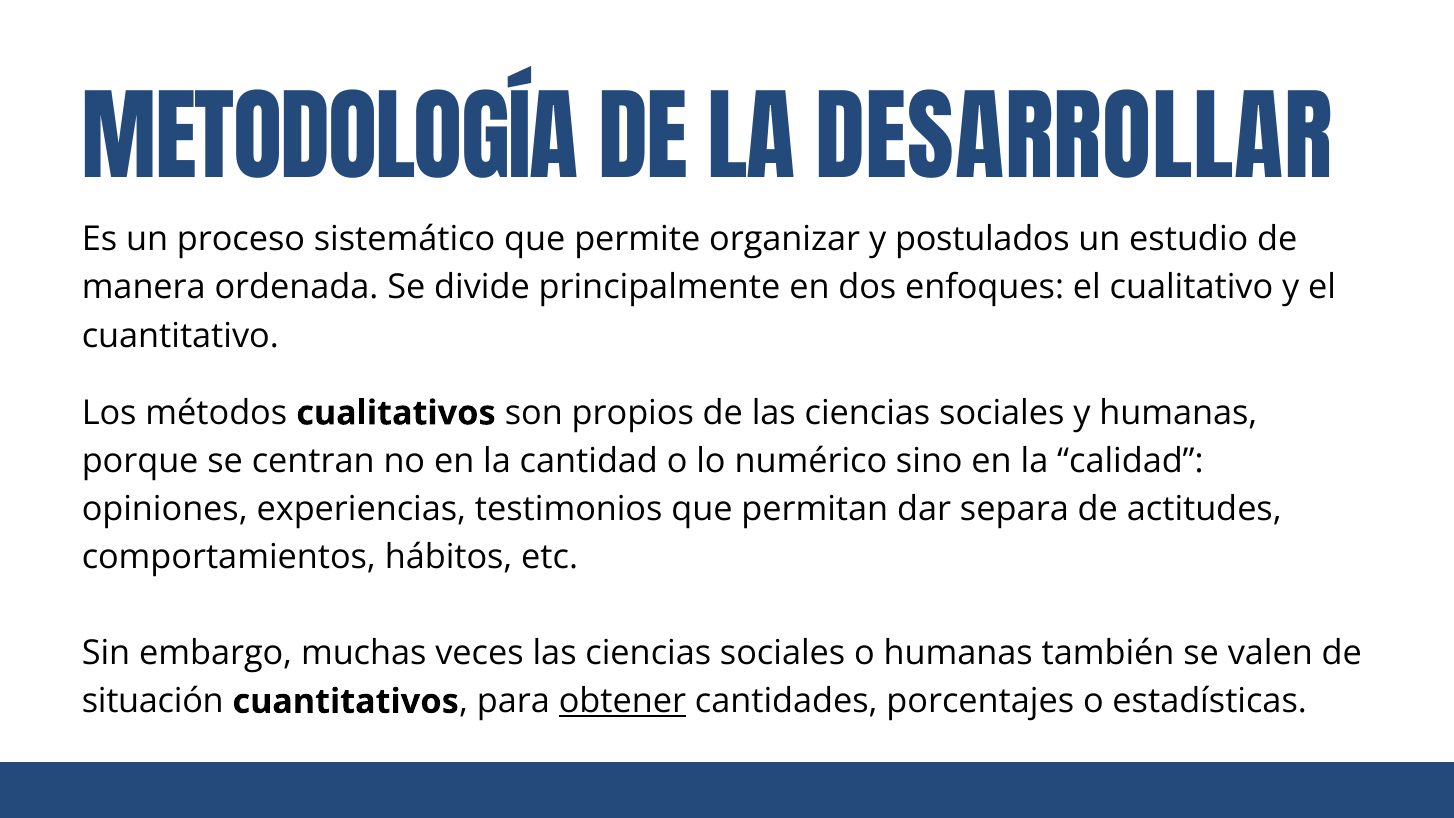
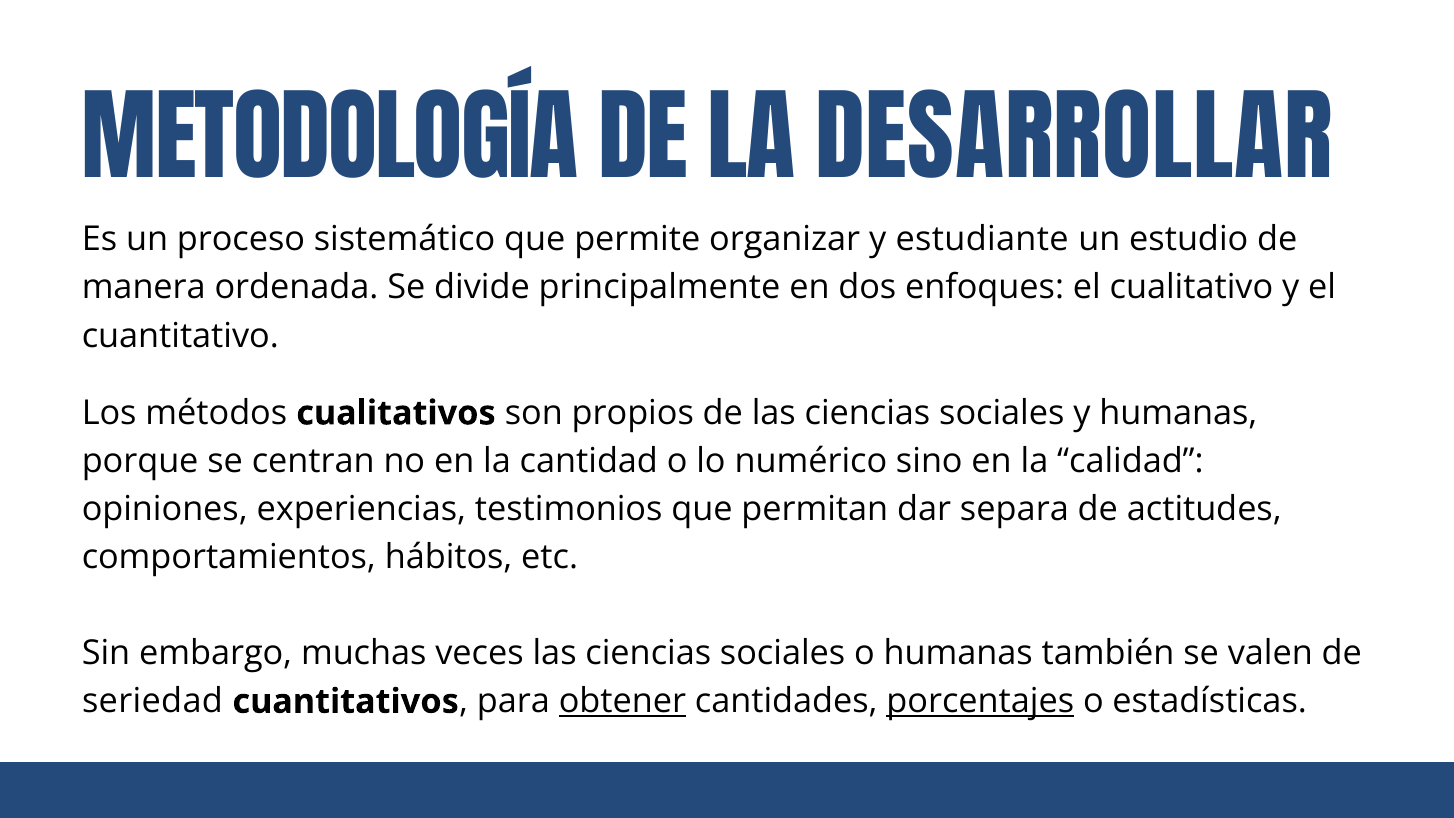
postulados: postulados -> estudiante
situación: situación -> seriedad
porcentajes underline: none -> present
